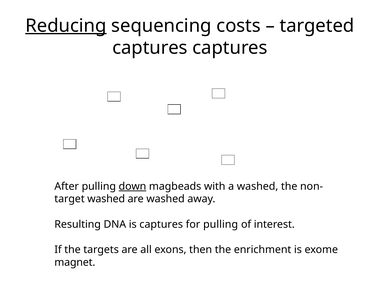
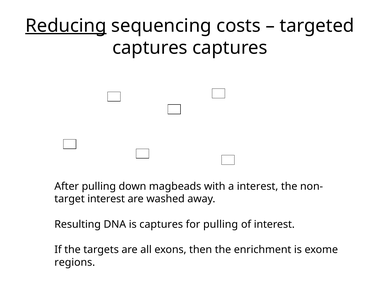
down underline: present -> none
a washed: washed -> interest
washed at (106, 199): washed -> interest
magnet: magnet -> regions
